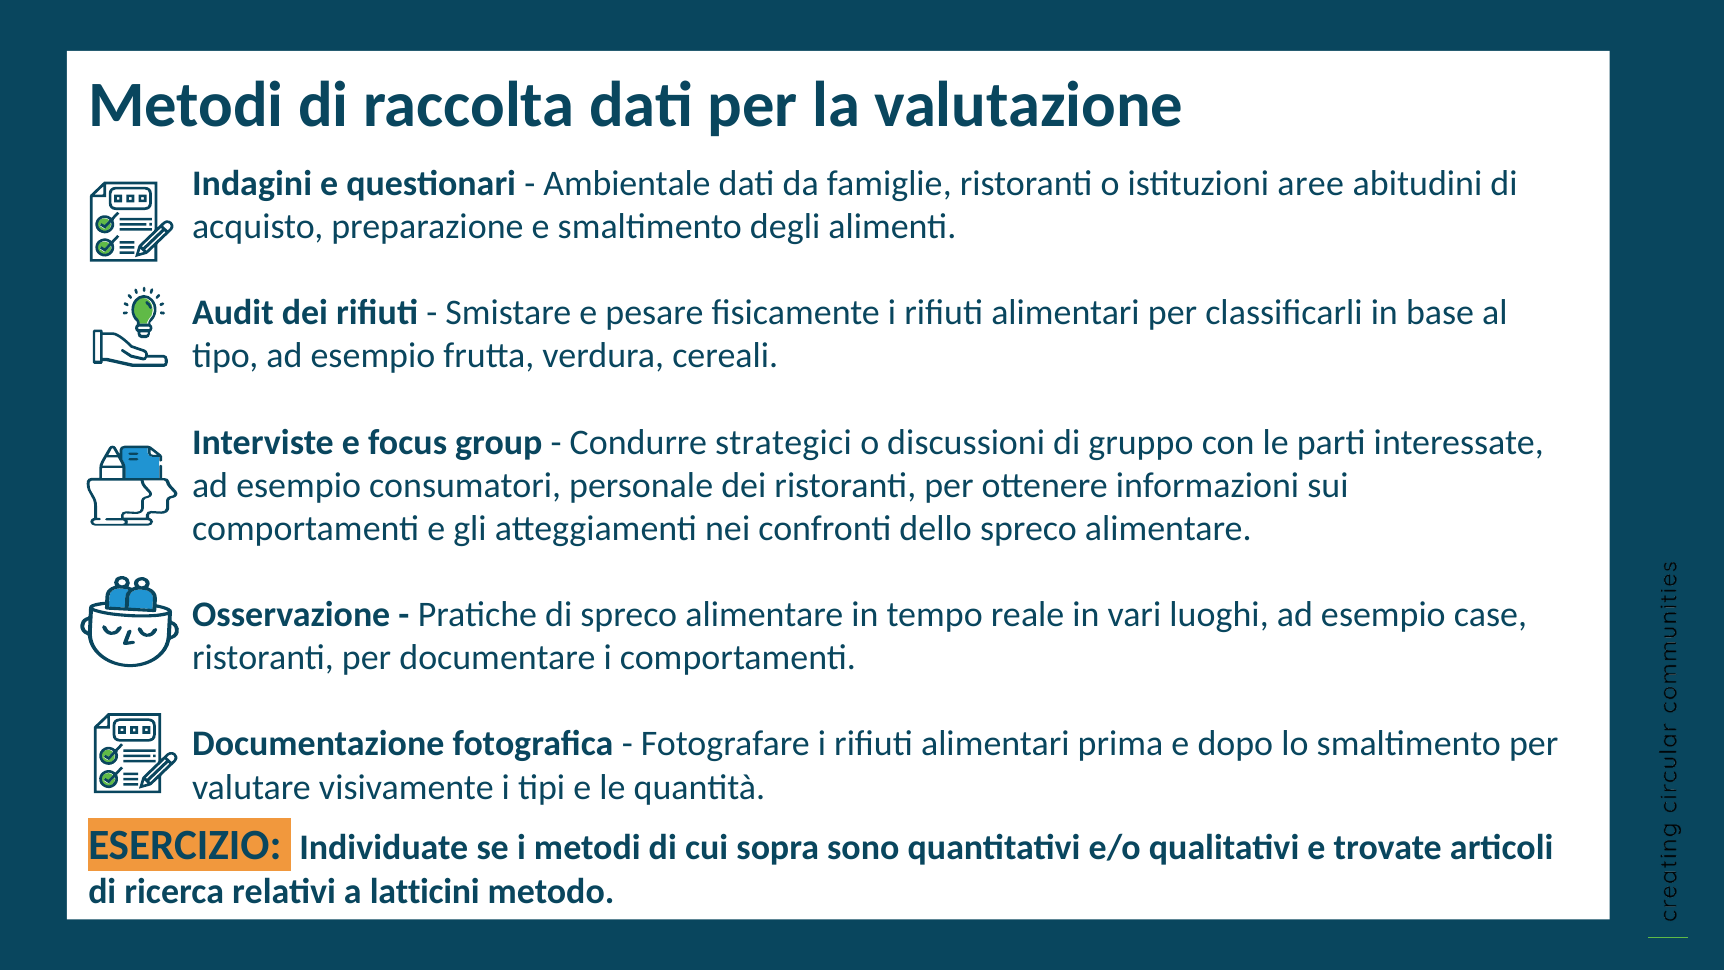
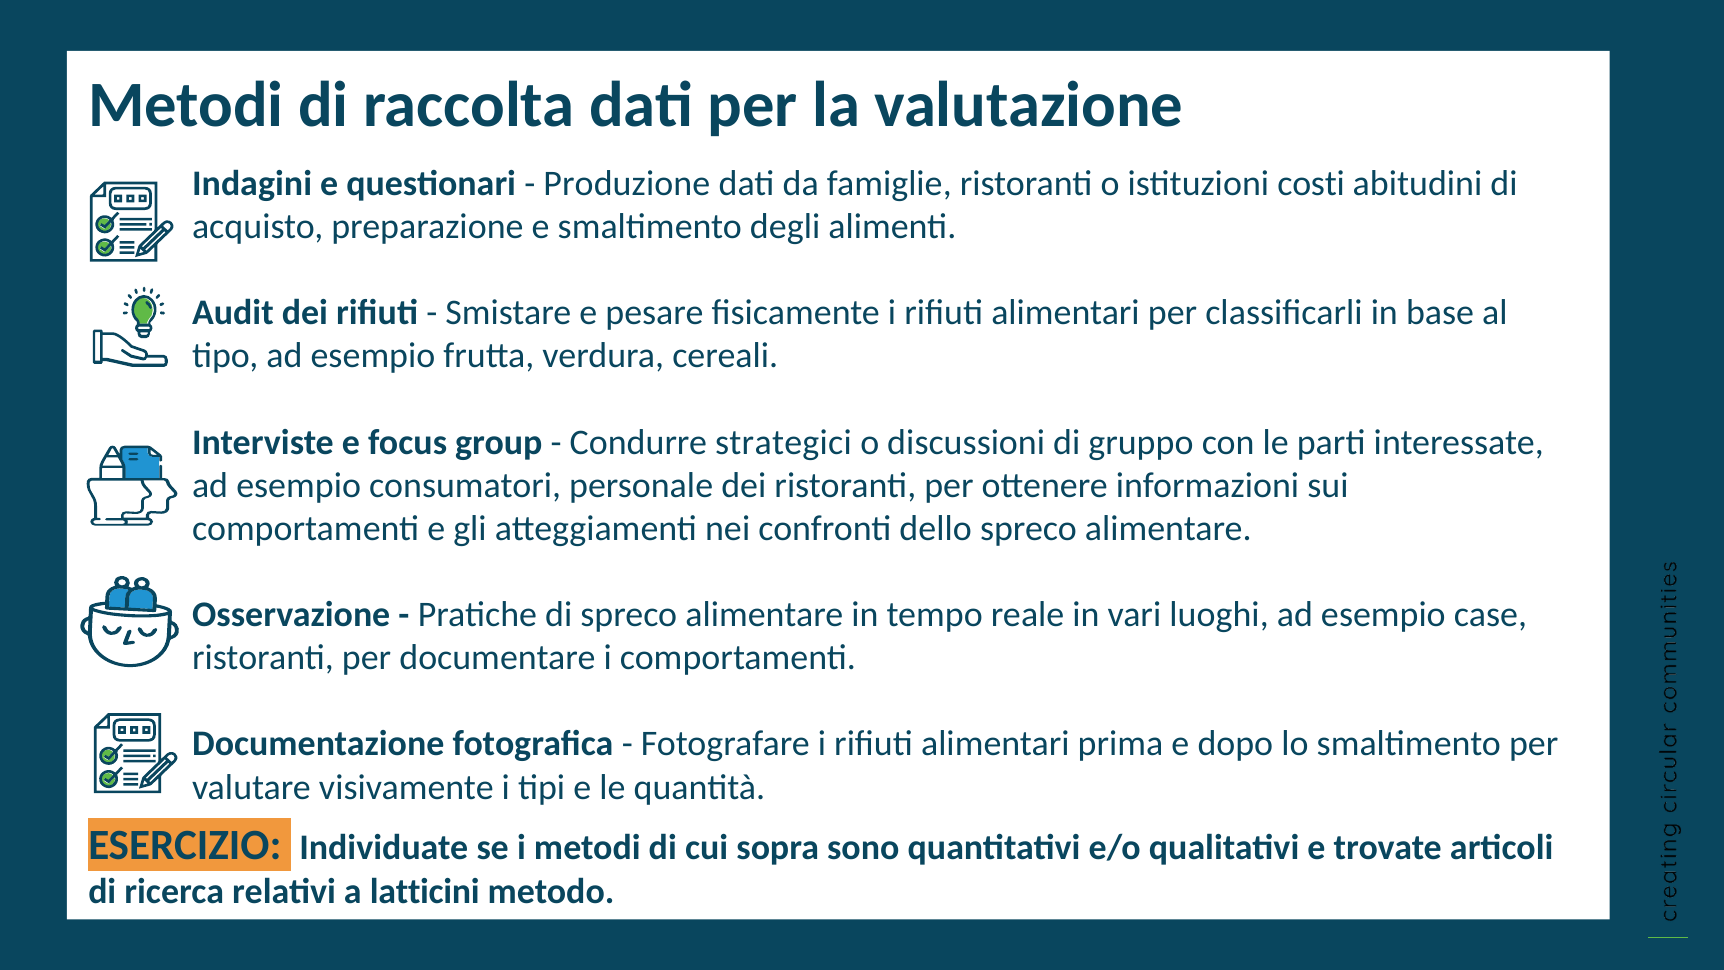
Ambientale: Ambientale -> Produzione
aree: aree -> costi
